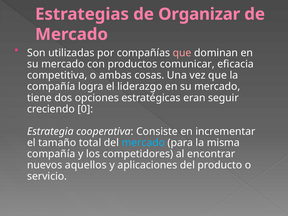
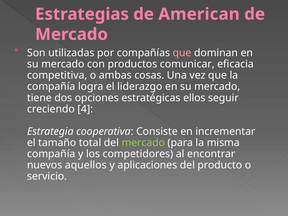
Organizar: Organizar -> American
eran: eran -> ellos
0: 0 -> 4
mercado at (143, 143) colour: light blue -> light green
